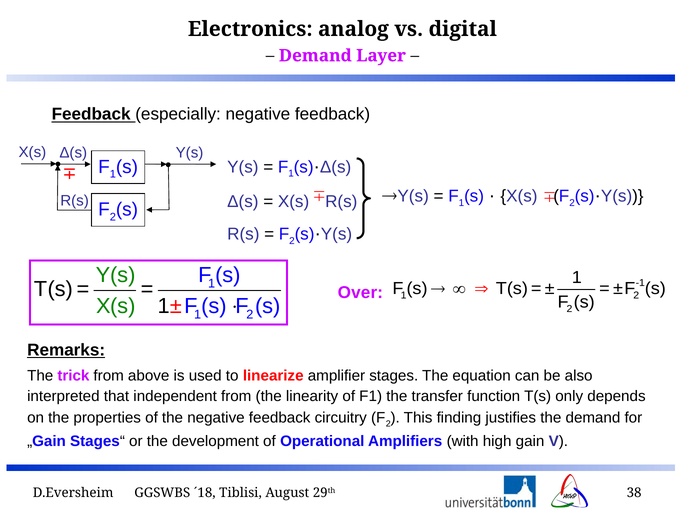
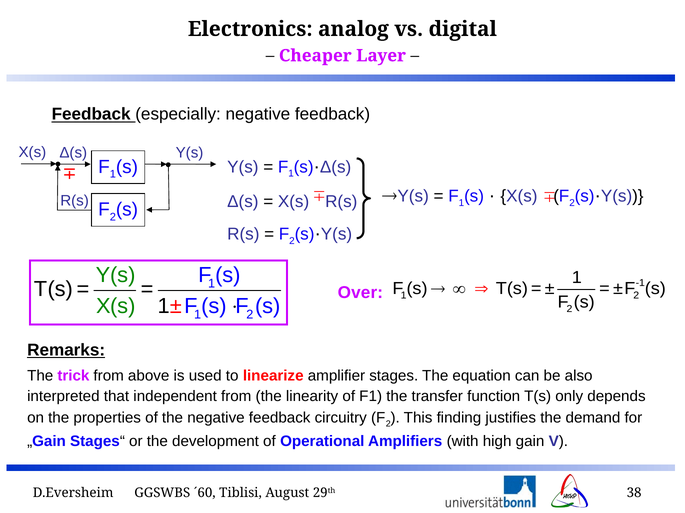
Demand at (315, 56): Demand -> Cheaper
´18: ´18 -> ´60
